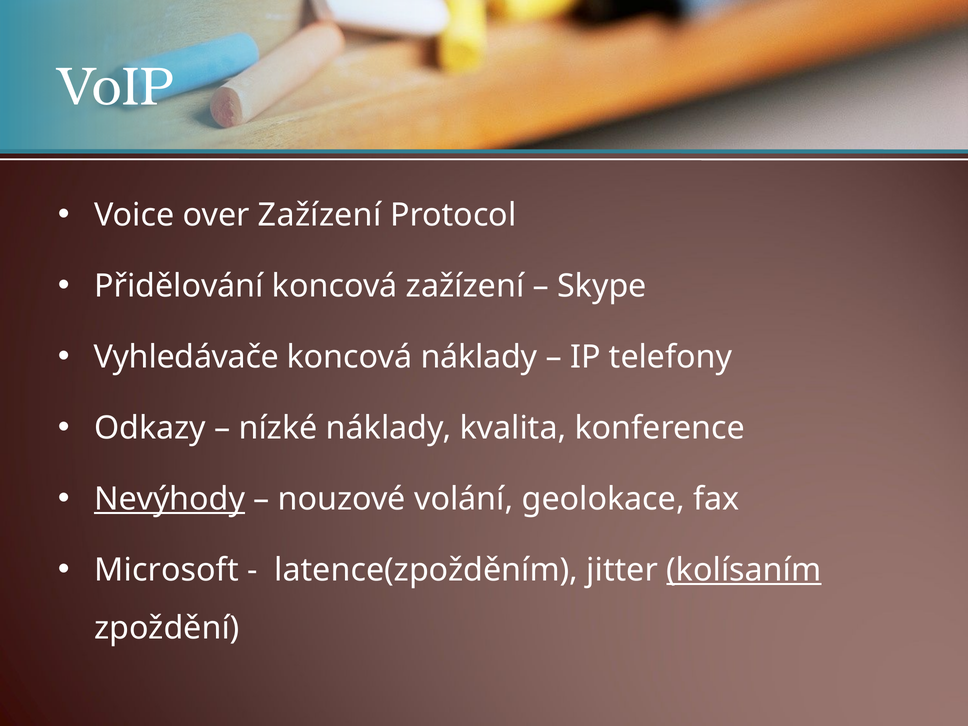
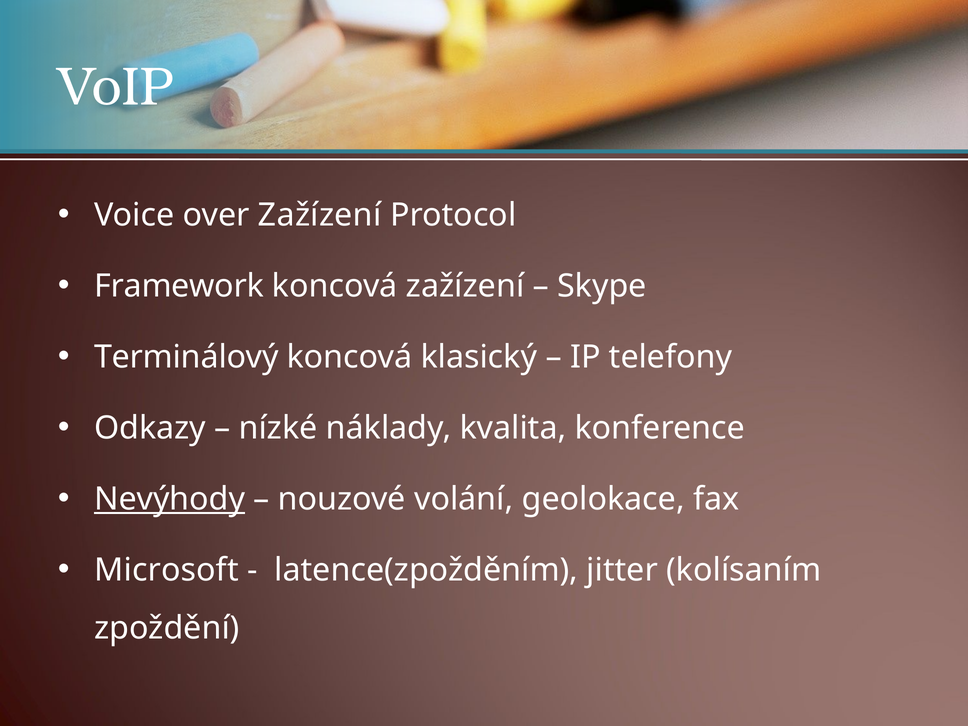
Přidělování: Přidělování -> Framework
Vyhledávače: Vyhledávače -> Terminálový
koncová náklady: náklady -> klasický
kolísaním underline: present -> none
